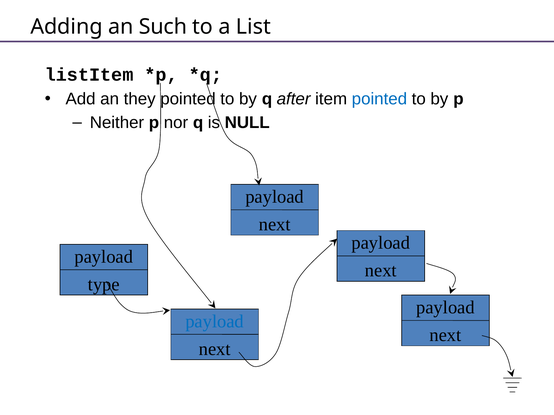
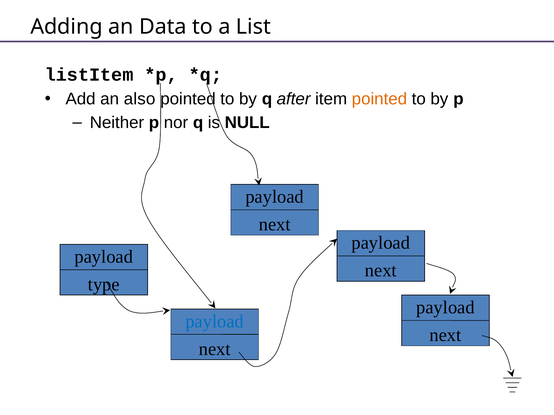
Such: Such -> Data
they: they -> also
pointed at (379, 99) colour: blue -> orange
